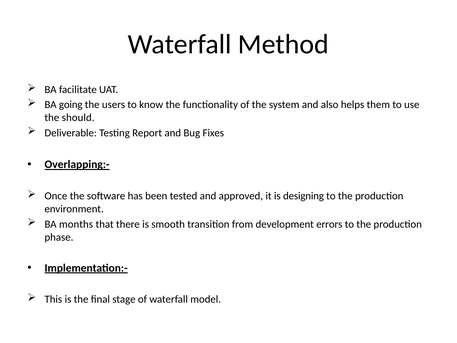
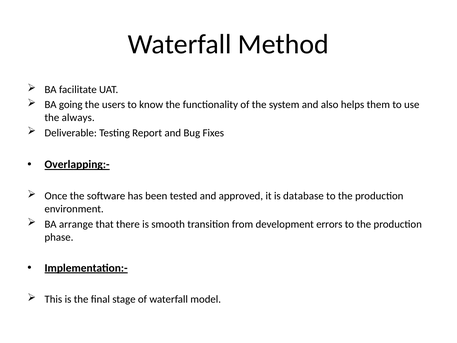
should: should -> always
designing: designing -> database
months: months -> arrange
